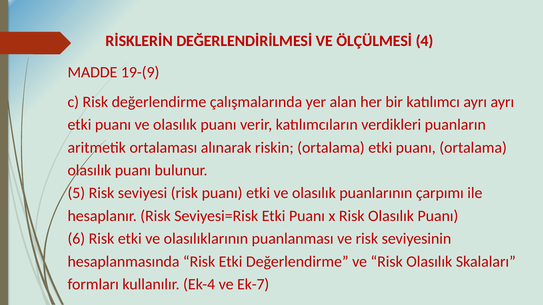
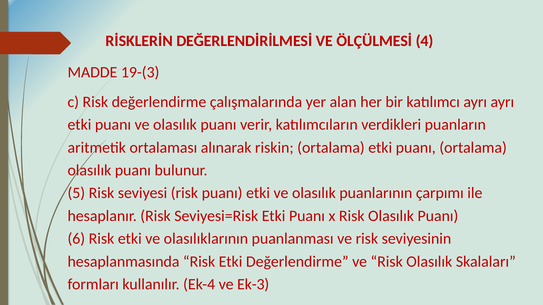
19-(9: 19-(9 -> 19-(3
Ek-7: Ek-7 -> Ek-3
